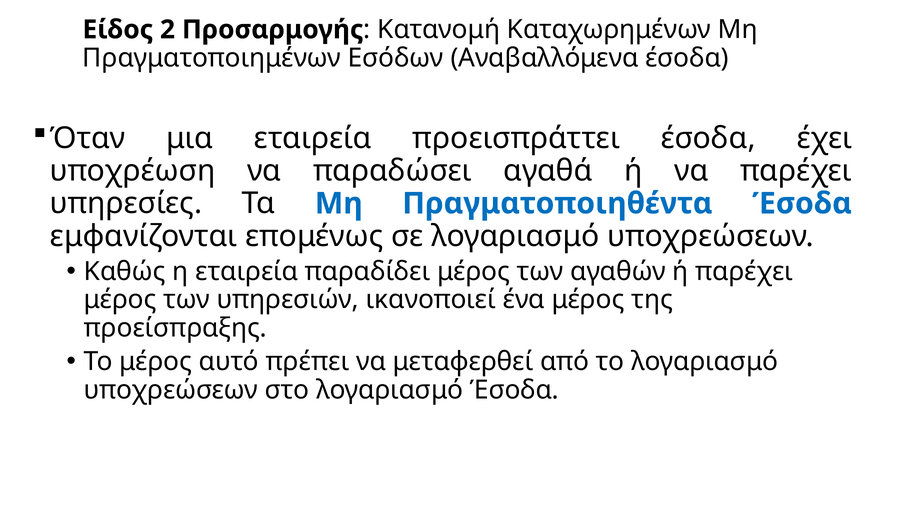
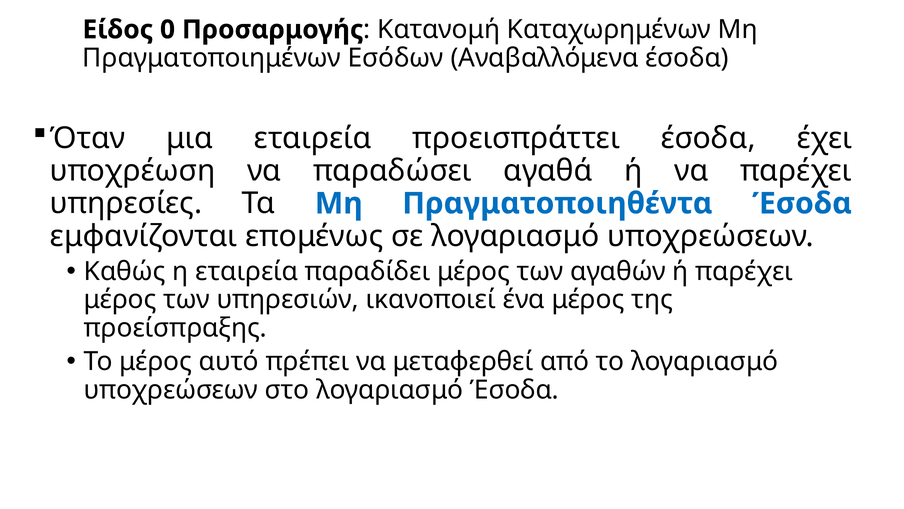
2: 2 -> 0
